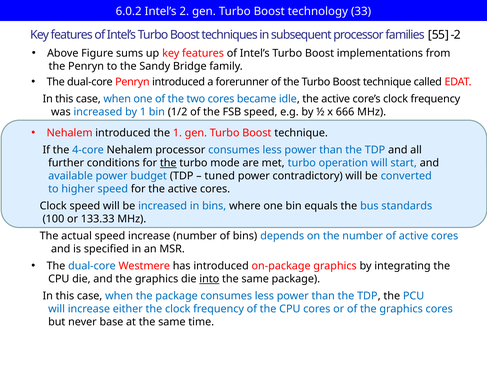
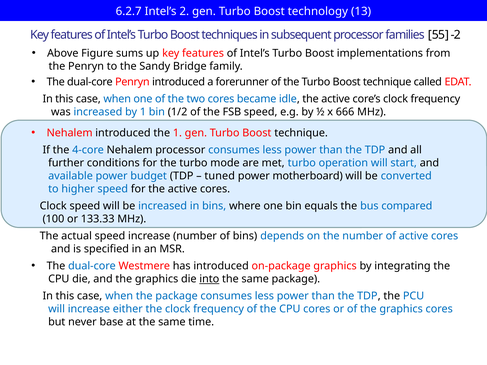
6.0.2: 6.0.2 -> 6.2.7
33: 33 -> 13
the at (168, 163) underline: present -> none
contradictory: contradictory -> motherboard
standards: standards -> compared
